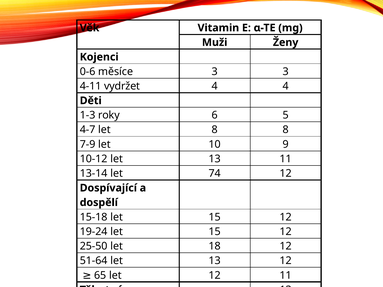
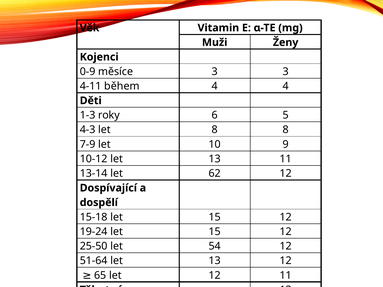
0-6: 0-6 -> 0-9
vydržet: vydržet -> během
4-7: 4-7 -> 4-3
74: 74 -> 62
18: 18 -> 54
